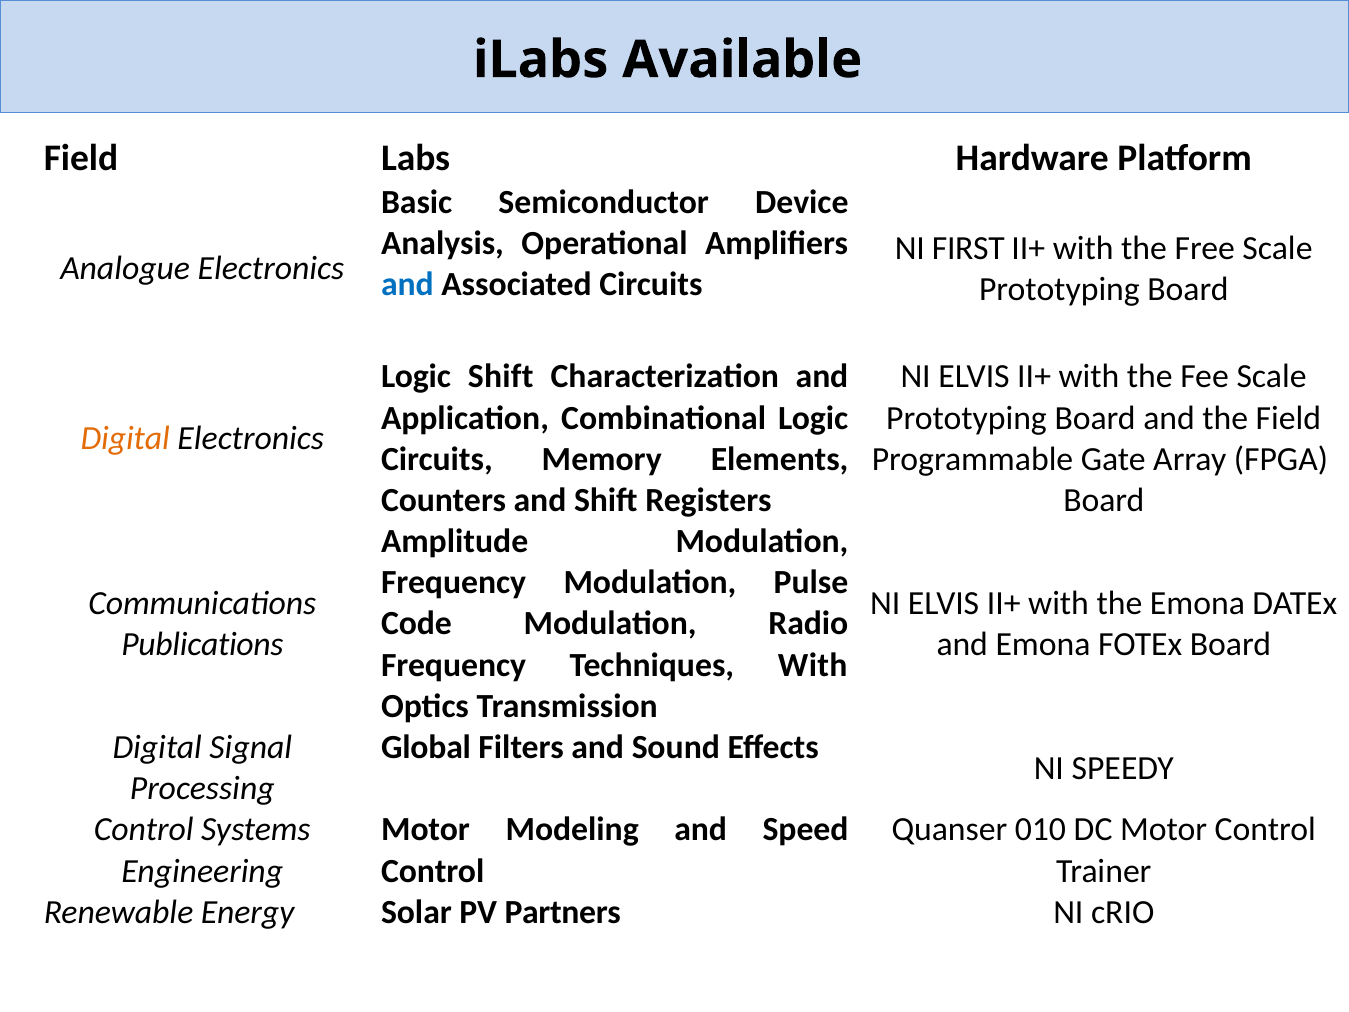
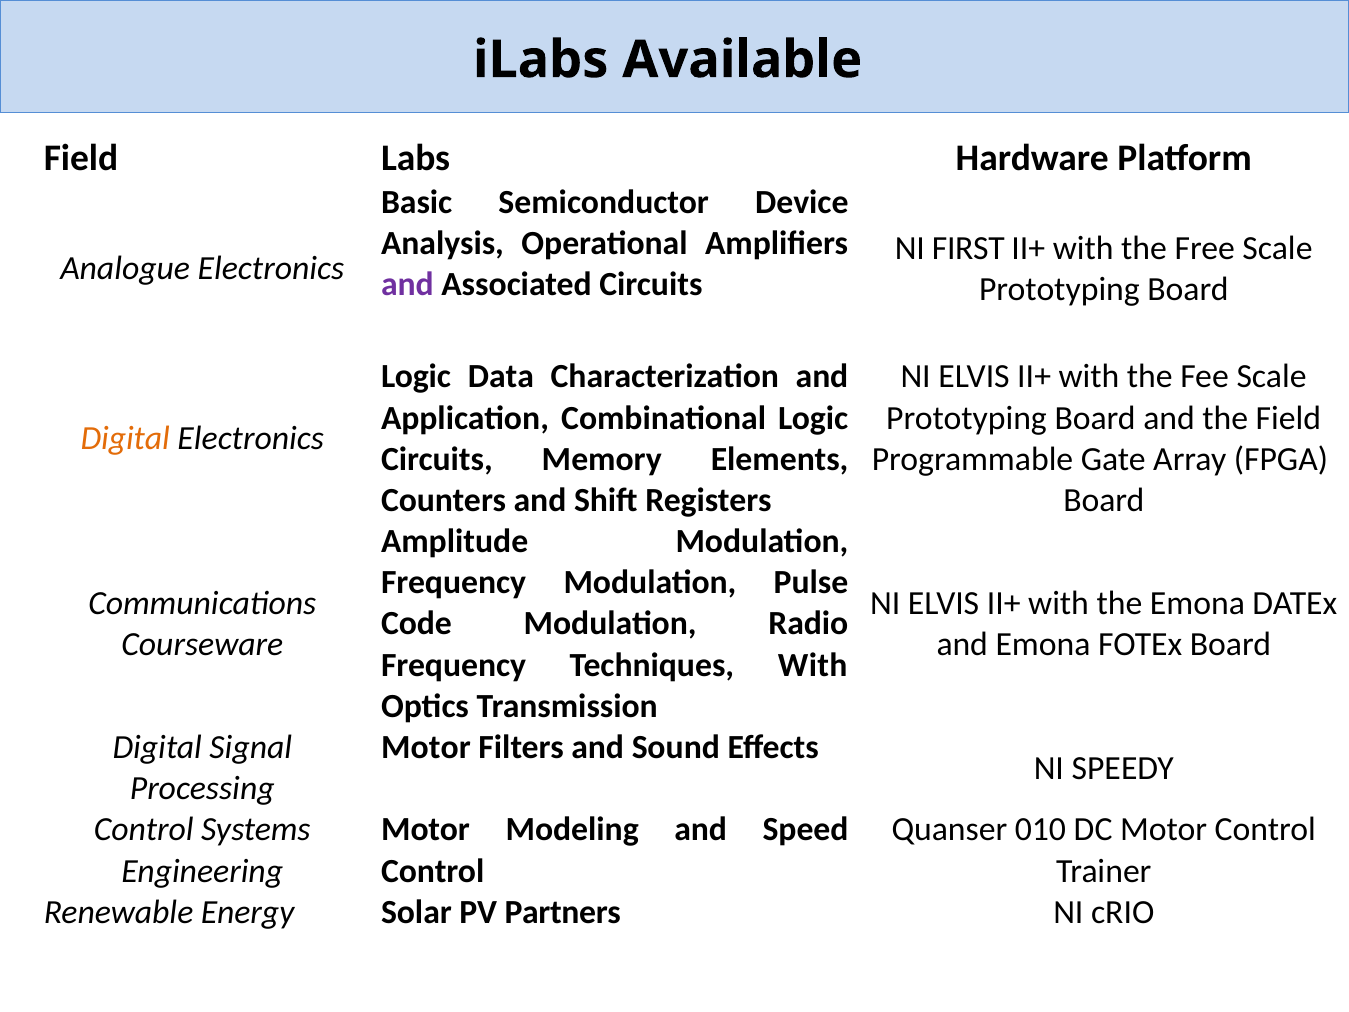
and at (407, 284) colour: blue -> purple
Logic Shift: Shift -> Data
Publications: Publications -> Courseware
Global at (426, 747): Global -> Motor
